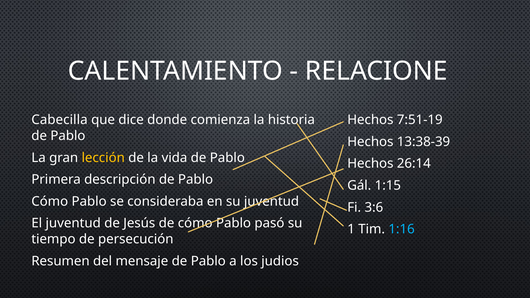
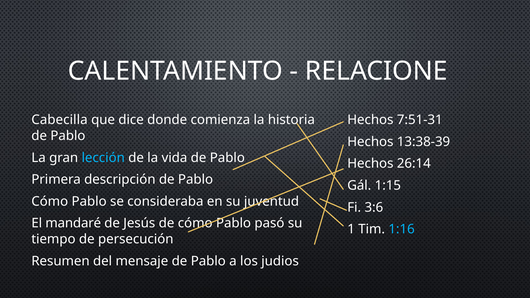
7:51-19: 7:51-19 -> 7:51-31
lección colour: yellow -> light blue
El juventud: juventud -> mandaré
